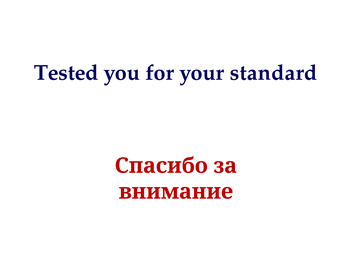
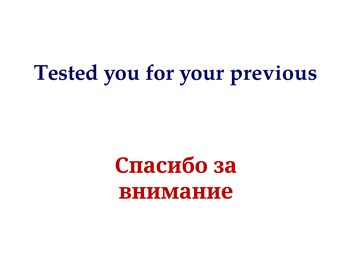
standard: standard -> previous
